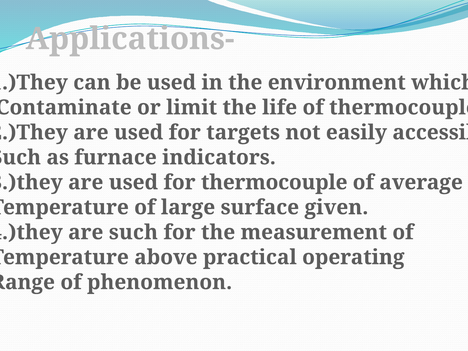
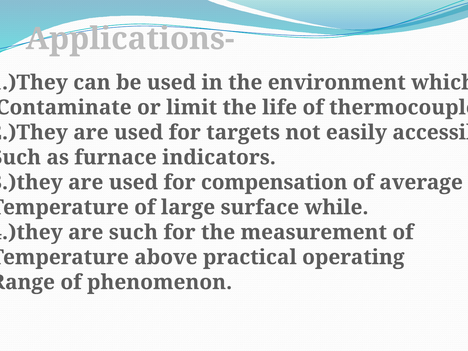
for thermocouple: thermocouple -> compensation
given: given -> while
